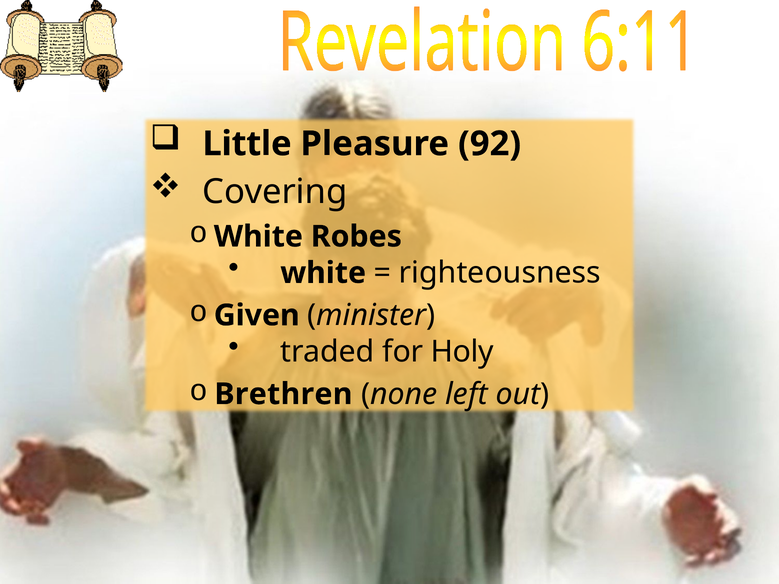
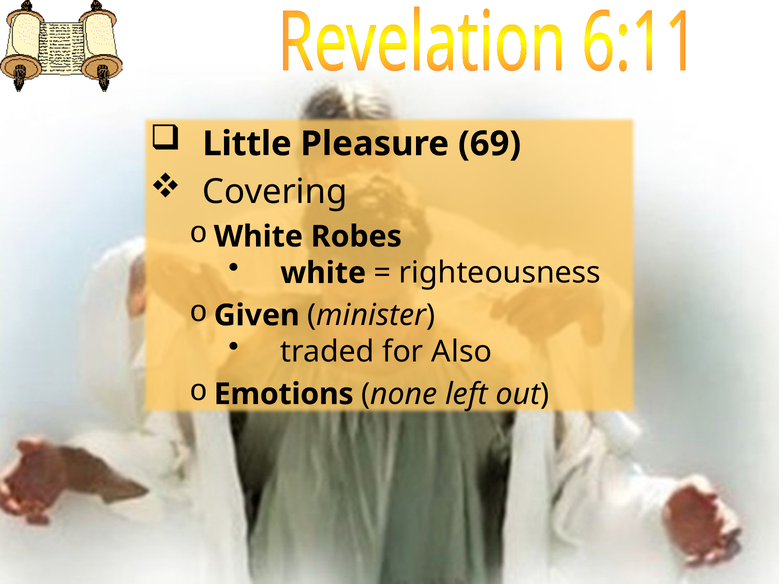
92: 92 -> 69
Holy: Holy -> Also
Brethren: Brethren -> Emotions
